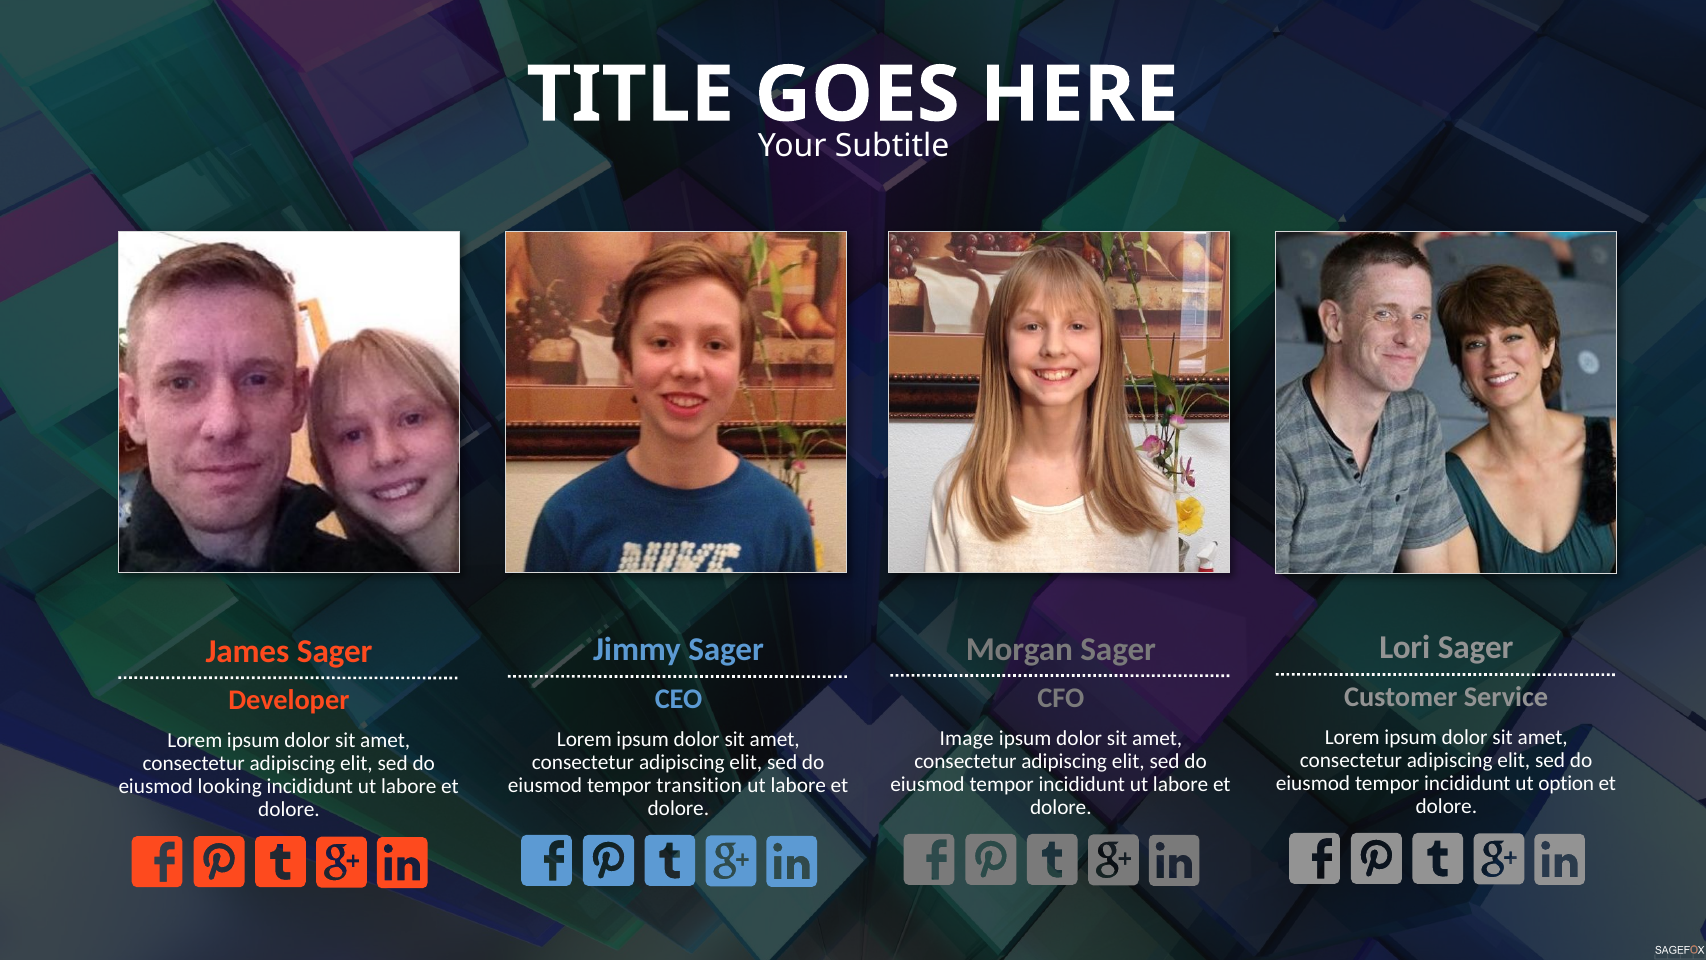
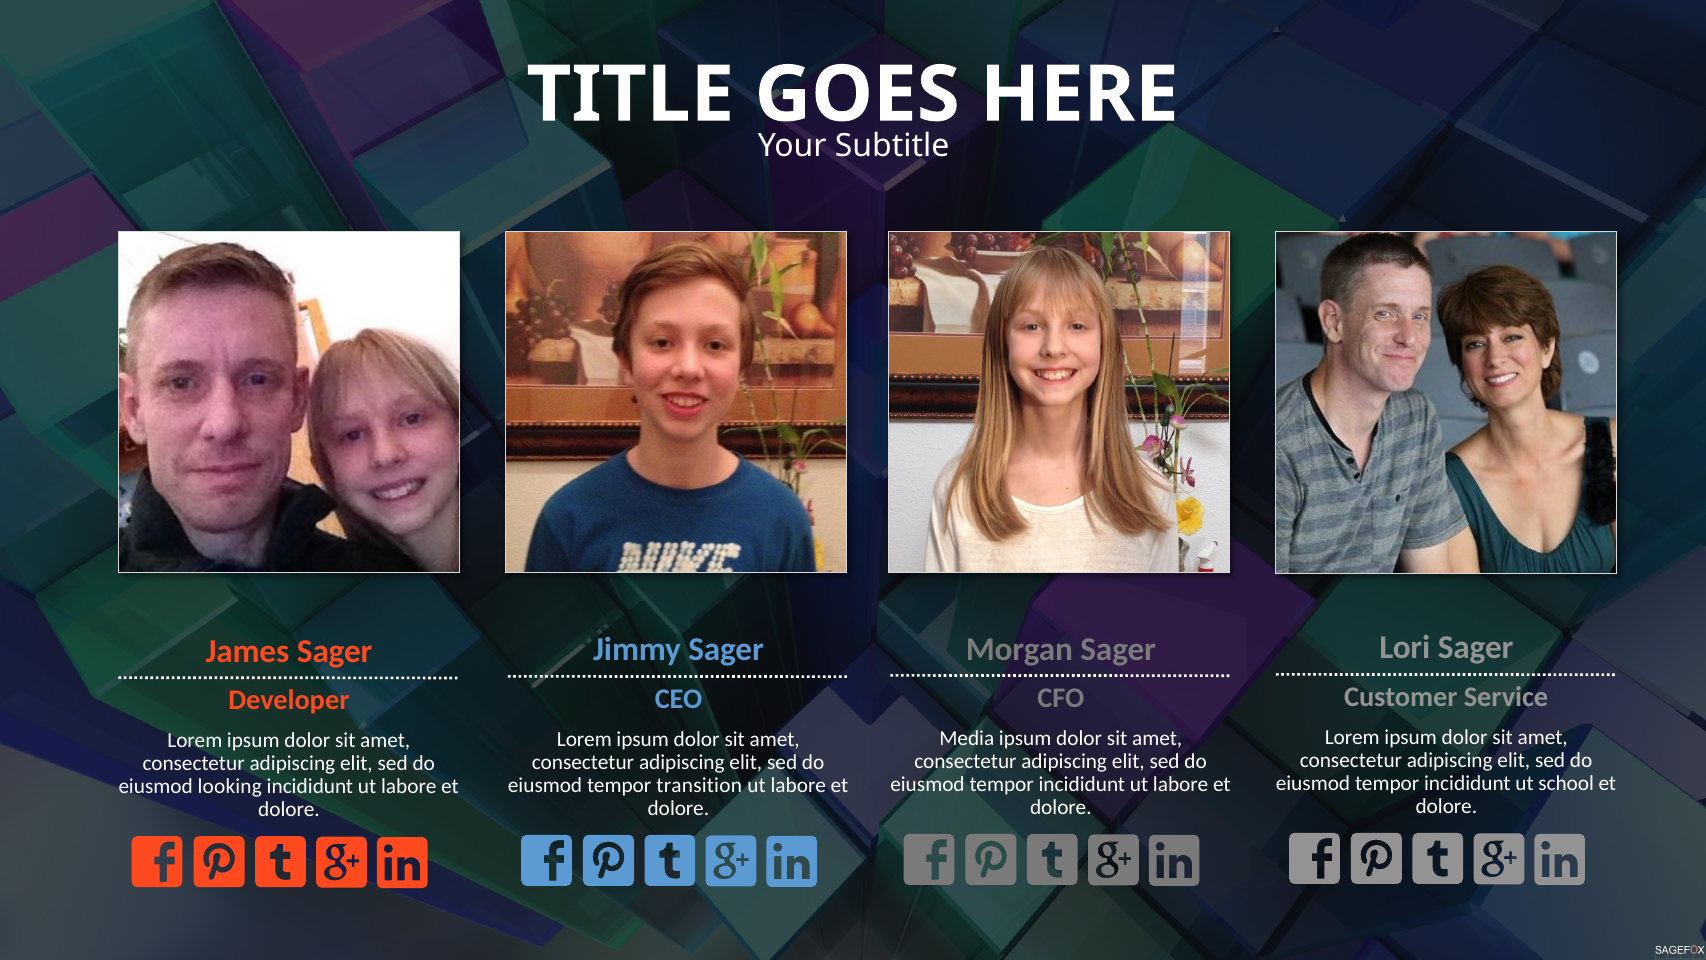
Image: Image -> Media
option: option -> school
